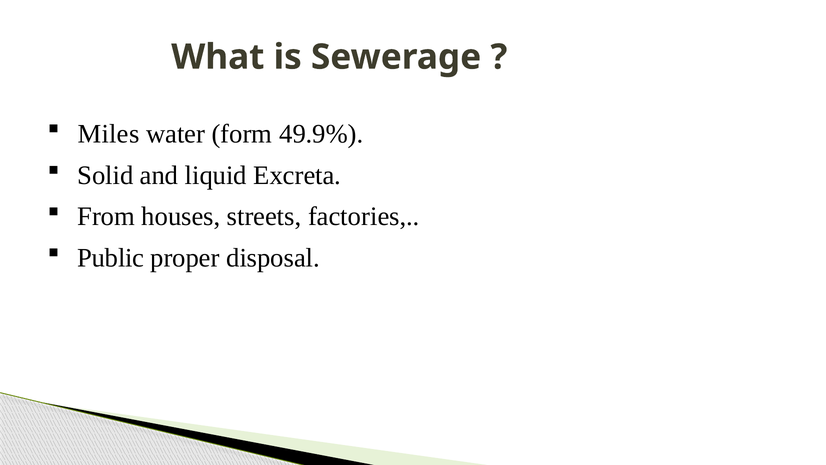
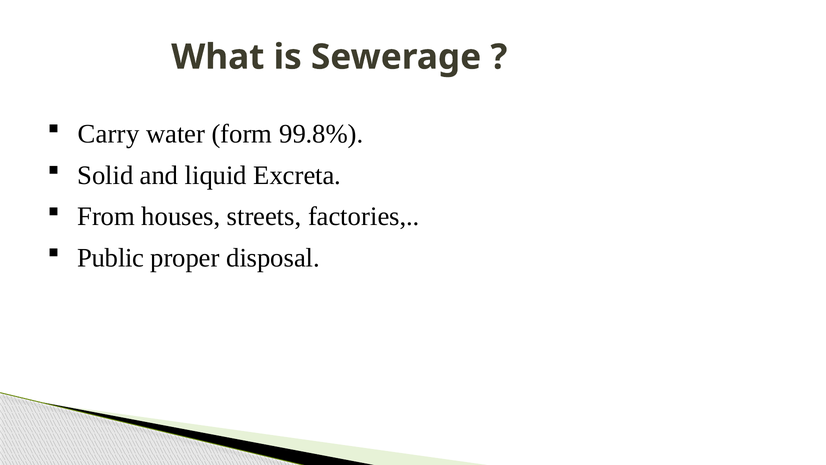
Miles: Miles -> Carry
49.9%: 49.9% -> 99.8%
